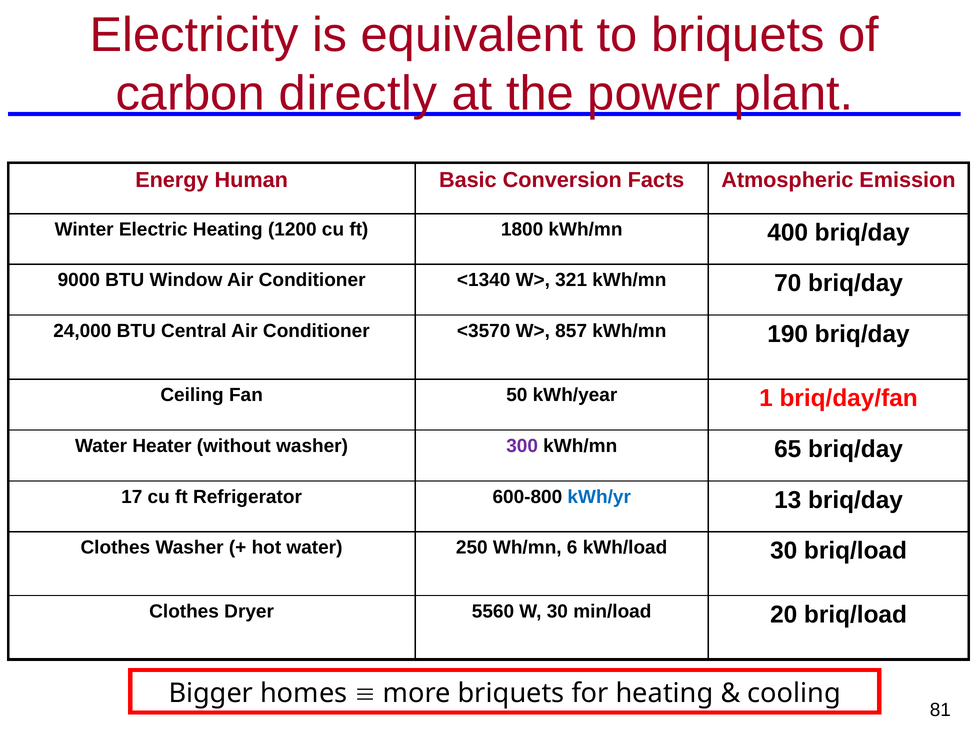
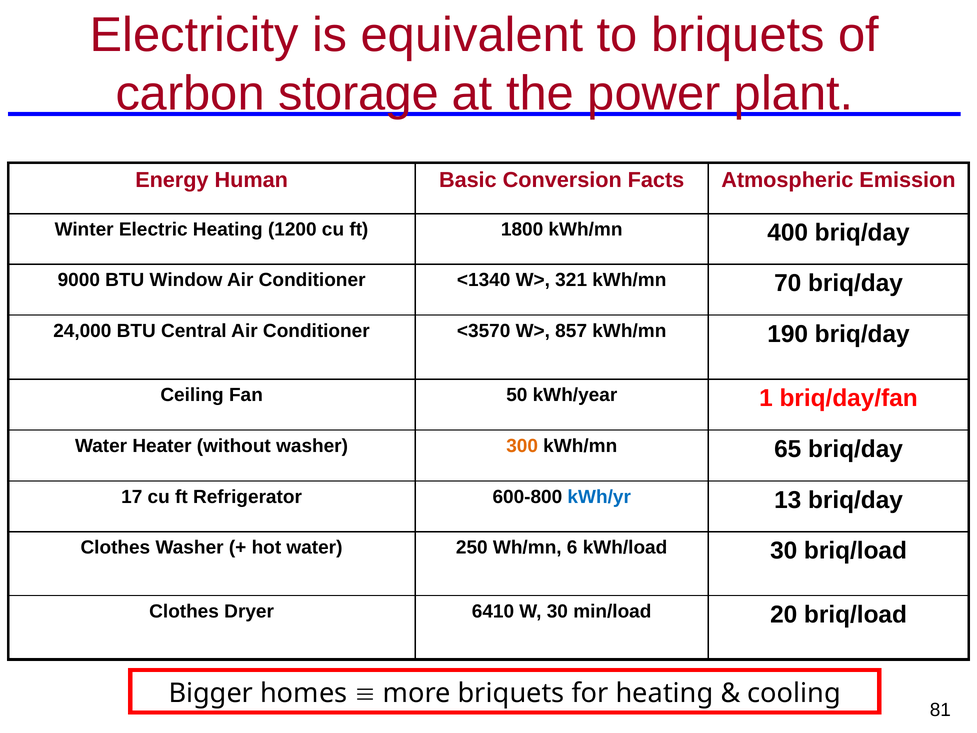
directly: directly -> storage
300 colour: purple -> orange
5560: 5560 -> 6410
